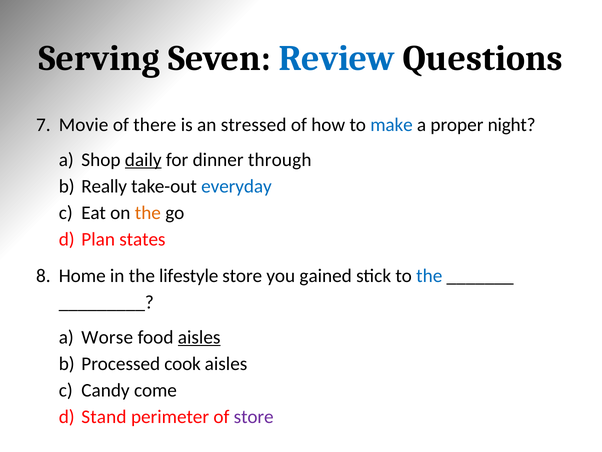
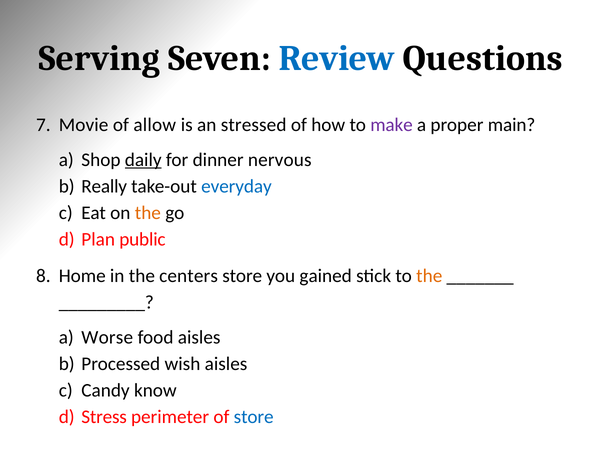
there: there -> allow
make colour: blue -> purple
night: night -> main
through: through -> nervous
states: states -> public
lifestyle: lifestyle -> centers
the at (429, 276) colour: blue -> orange
aisles at (199, 337) underline: present -> none
cook: cook -> wish
come: come -> know
Stand: Stand -> Stress
store at (254, 416) colour: purple -> blue
